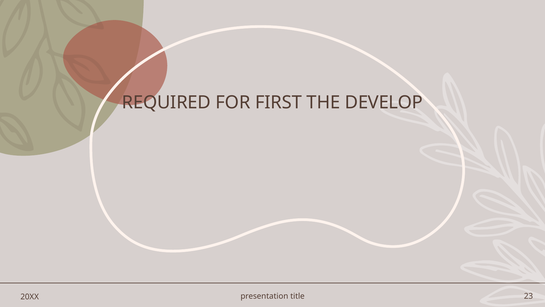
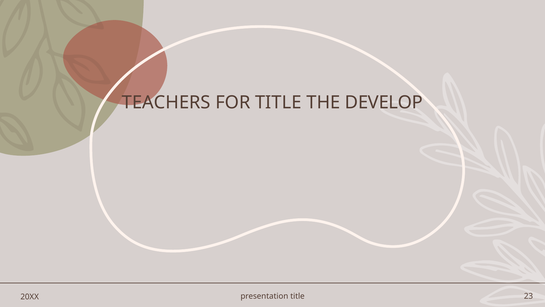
REQUIRED: REQUIRED -> TEACHERS
FOR FIRST: FIRST -> TITLE
